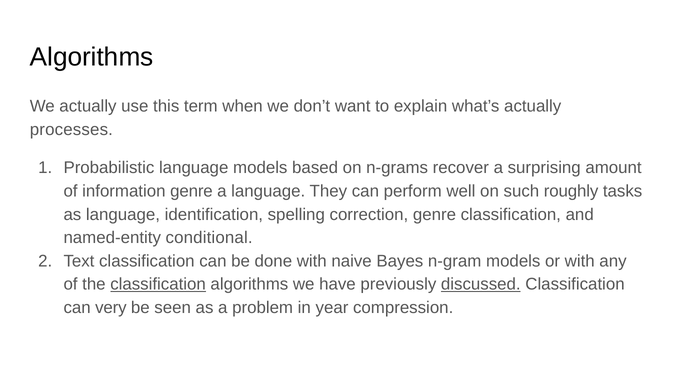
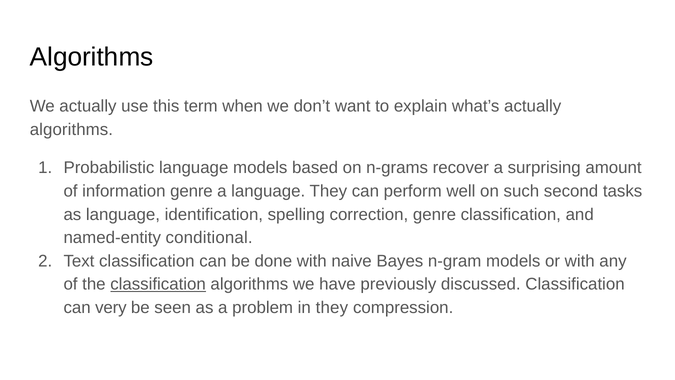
processes at (71, 129): processes -> algorithms
roughly: roughly -> second
discussed underline: present -> none
in year: year -> they
